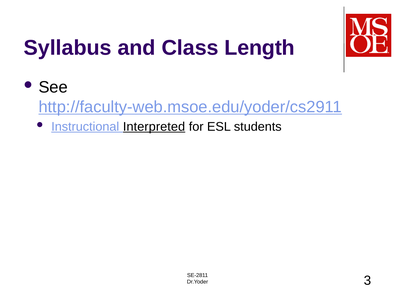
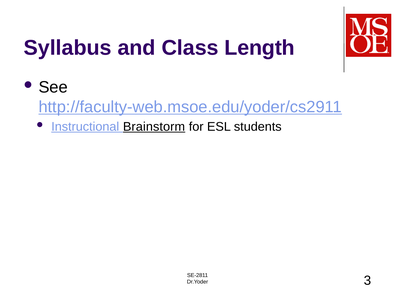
Interpreted: Interpreted -> Brainstorm
